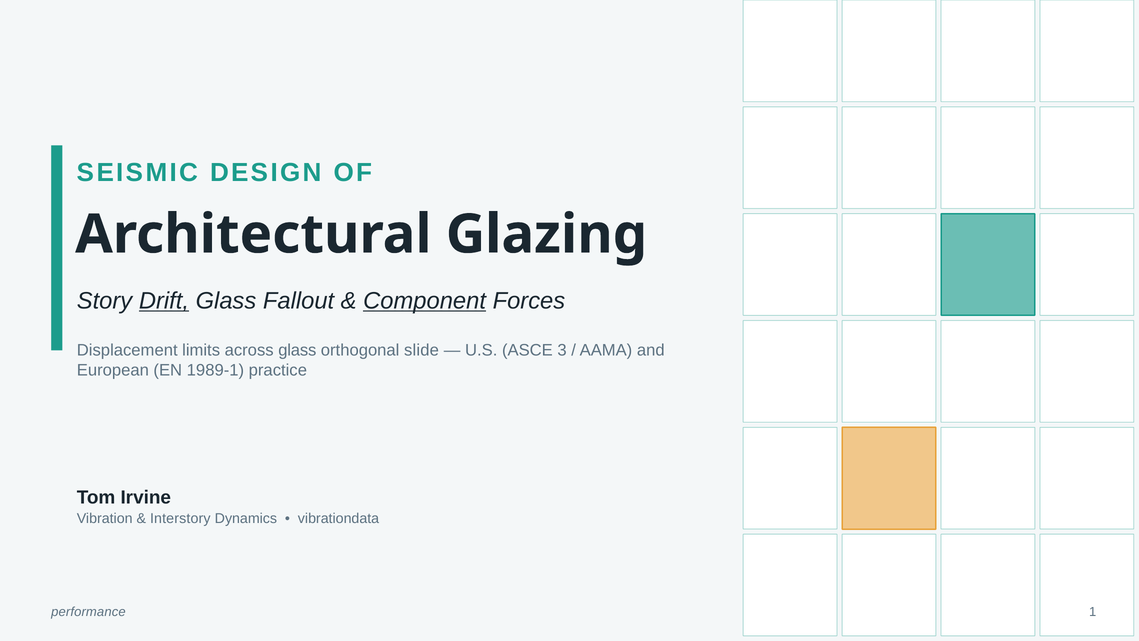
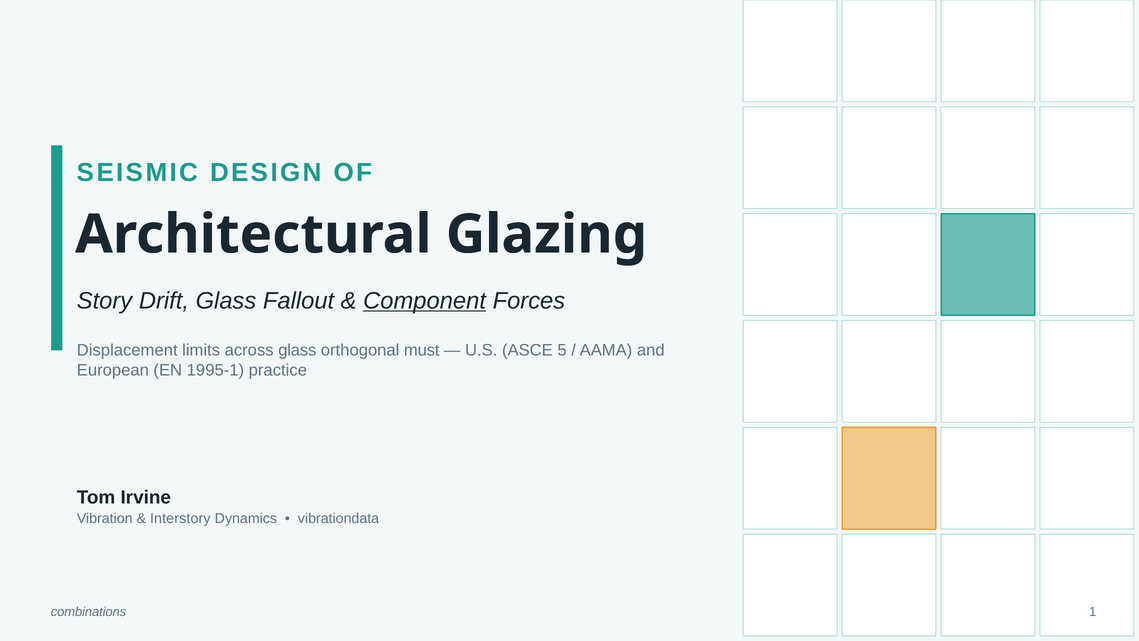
Drift underline: present -> none
slide: slide -> must
3: 3 -> 5
1989-1: 1989-1 -> 1995-1
performance: performance -> combinations
